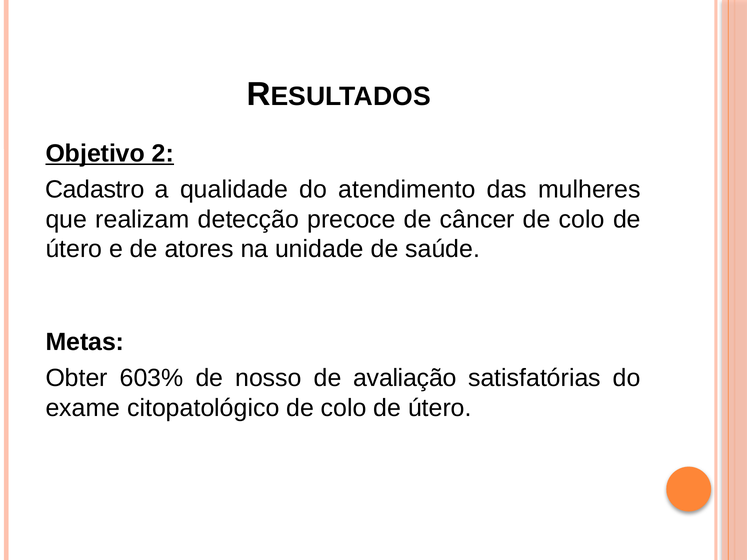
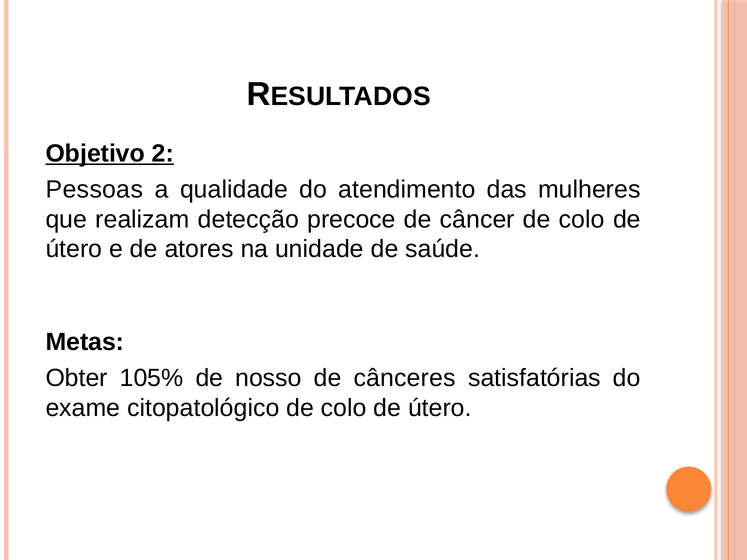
Cadastro: Cadastro -> Pessoas
603%: 603% -> 105%
avaliação: avaliação -> cânceres
